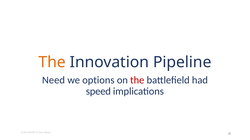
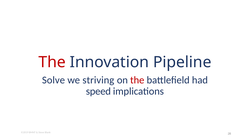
The at (52, 62) colour: orange -> red
Need: Need -> Solve
options: options -> striving
